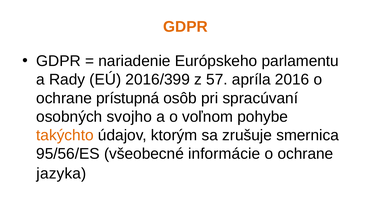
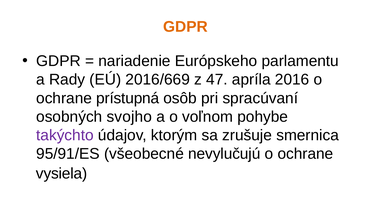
2016/399: 2016/399 -> 2016/669
57: 57 -> 47
takýchto colour: orange -> purple
95/56/ES: 95/56/ES -> 95/91/ES
informácie: informácie -> nevylučujú
jazyka: jazyka -> vysiela
